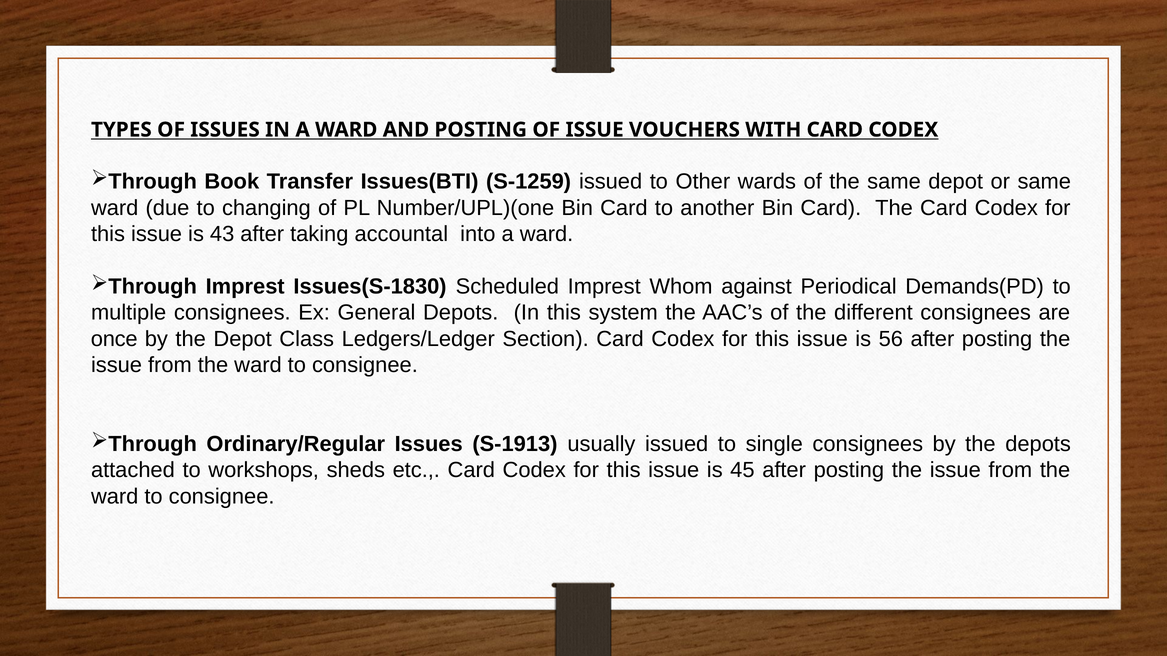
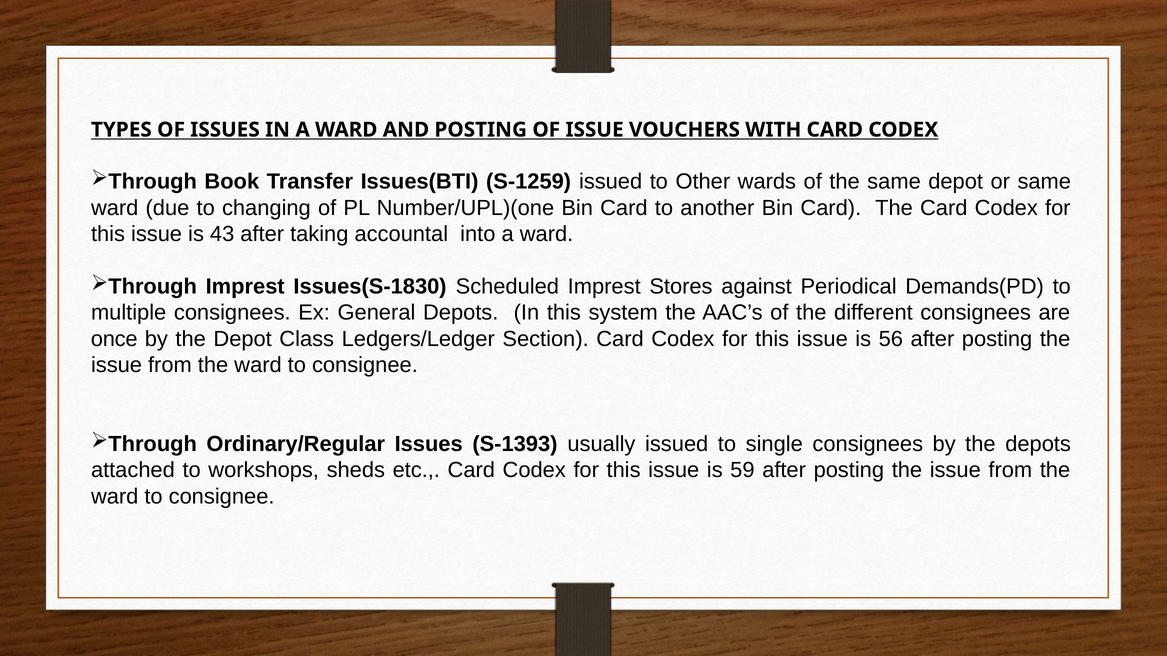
Whom: Whom -> Stores
S-1913: S-1913 -> S-1393
45: 45 -> 59
